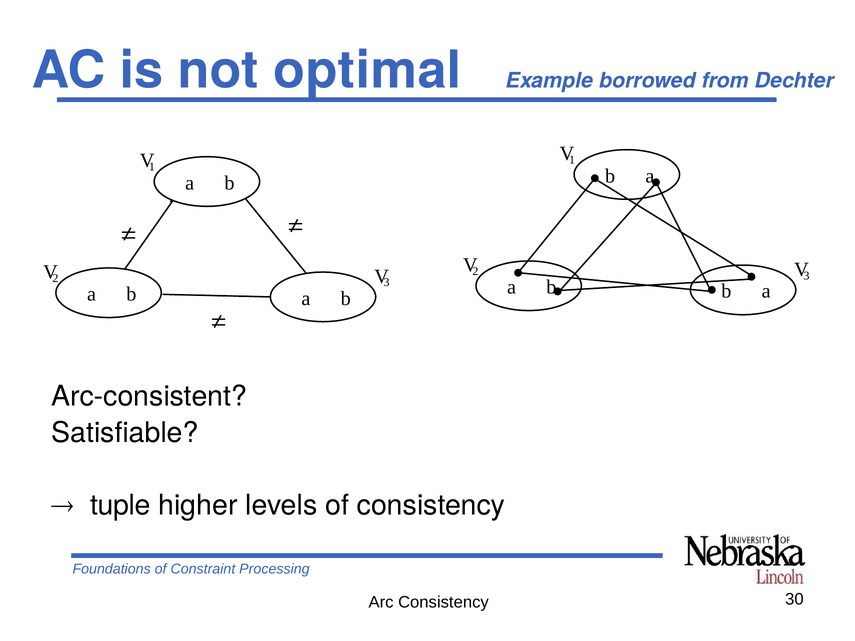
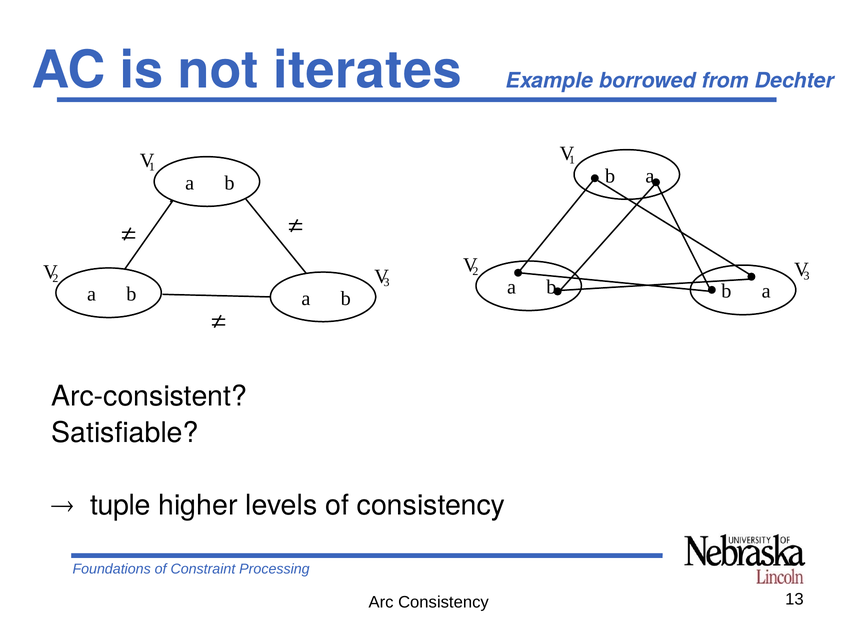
optimal: optimal -> iterates
30: 30 -> 13
